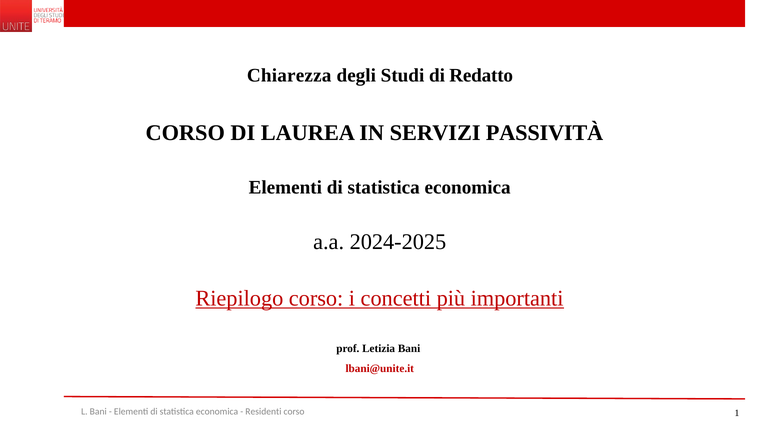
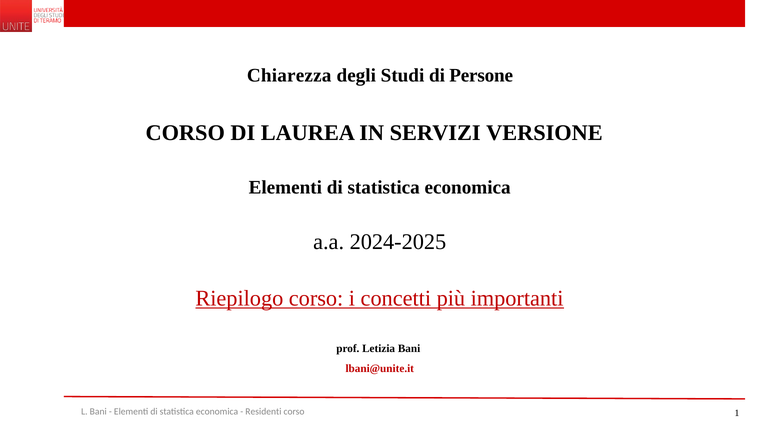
Redatto: Redatto -> Persone
PASSIVITÀ: PASSIVITÀ -> VERSIONE
